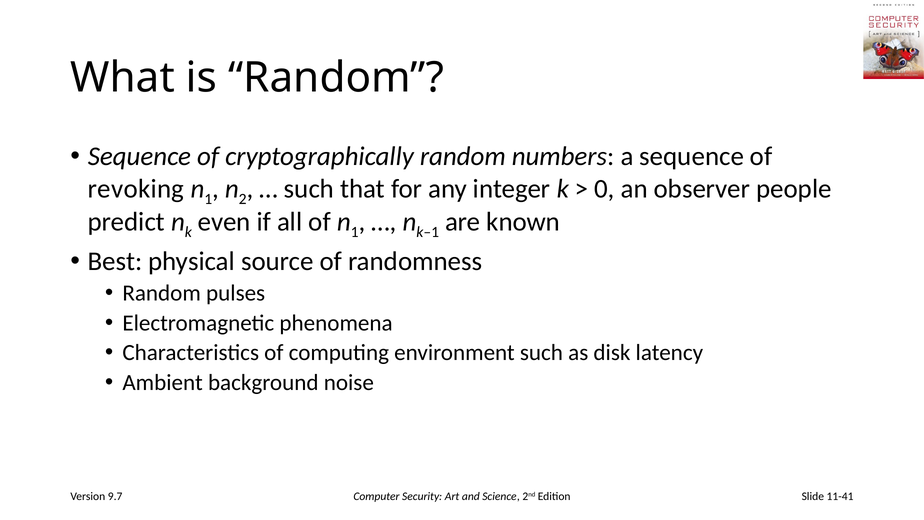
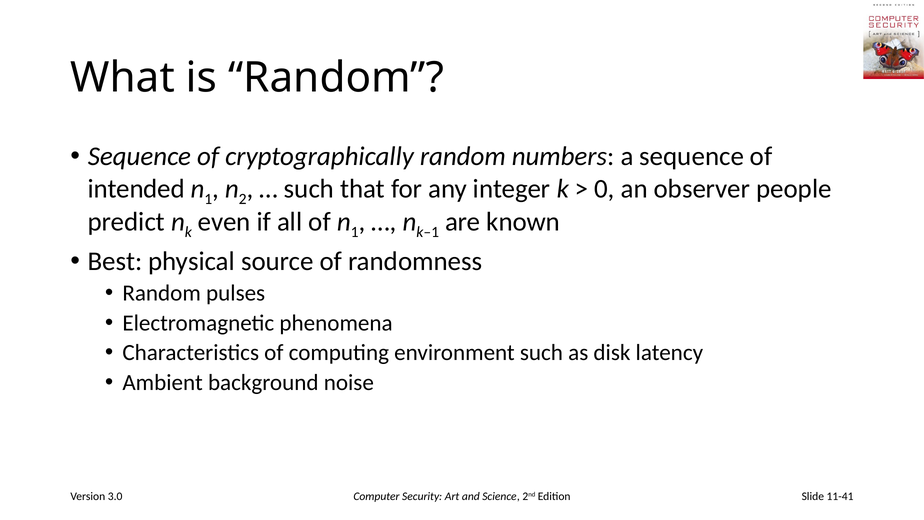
revoking: revoking -> intended
9.7: 9.7 -> 3.0
